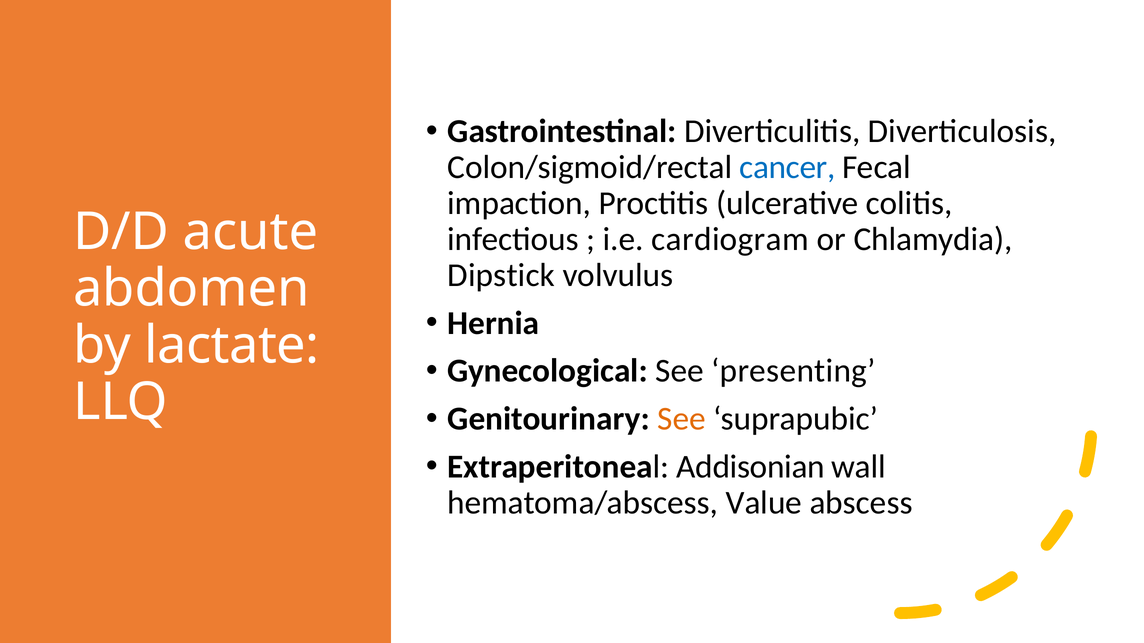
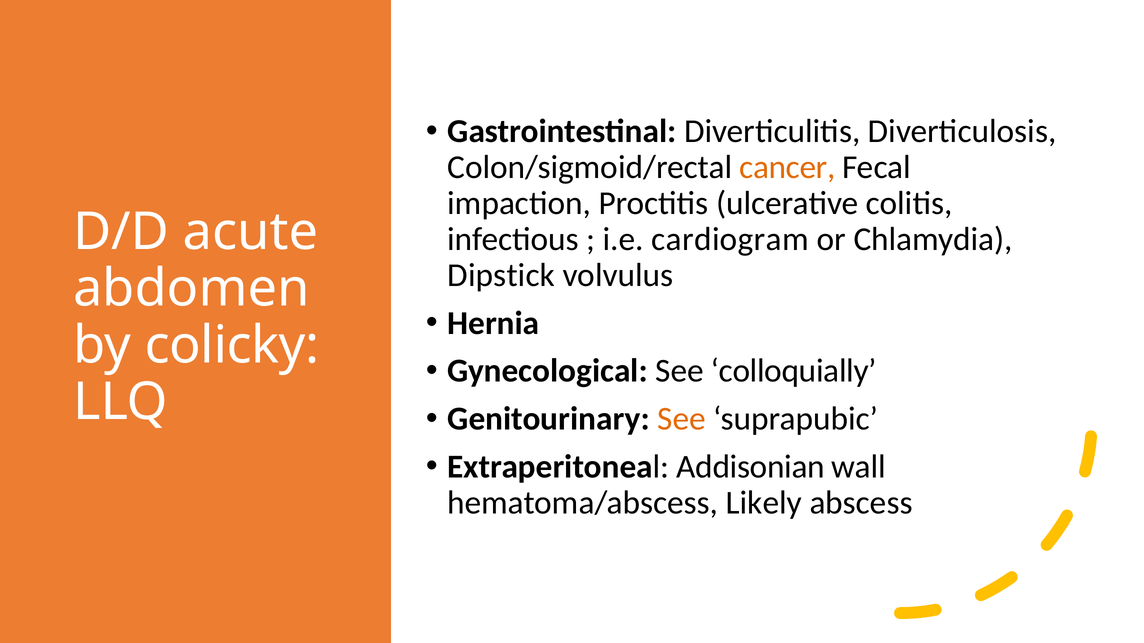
cancer colour: blue -> orange
lactate: lactate -> colicky
presenting: presenting -> colloquially
Value: Value -> Likely
